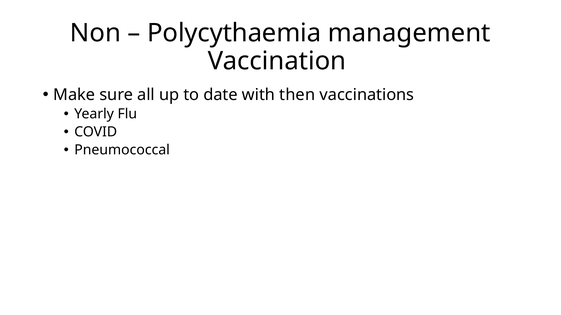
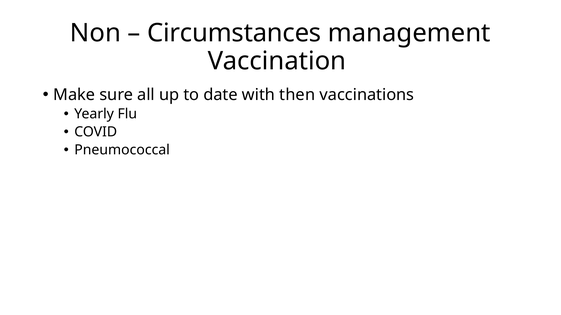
Polycythaemia: Polycythaemia -> Circumstances
